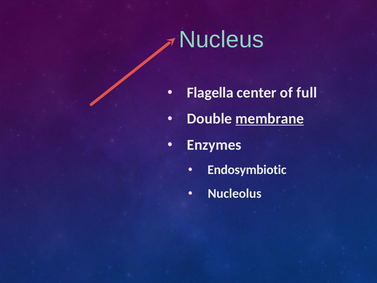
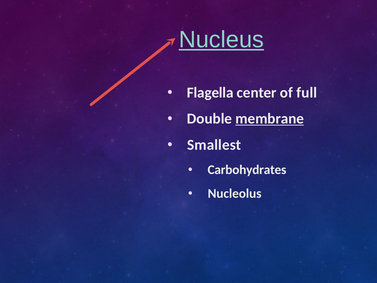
Nucleus underline: none -> present
Enzymes: Enzymes -> Smallest
Endosymbiotic: Endosymbiotic -> Carbohydrates
